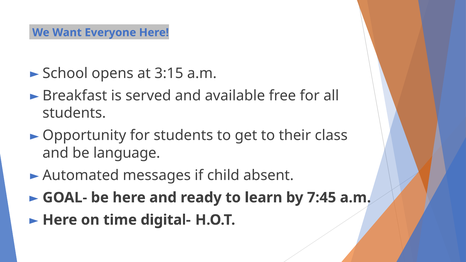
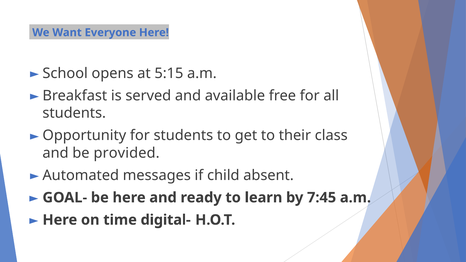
3:15: 3:15 -> 5:15
language: language -> provided
